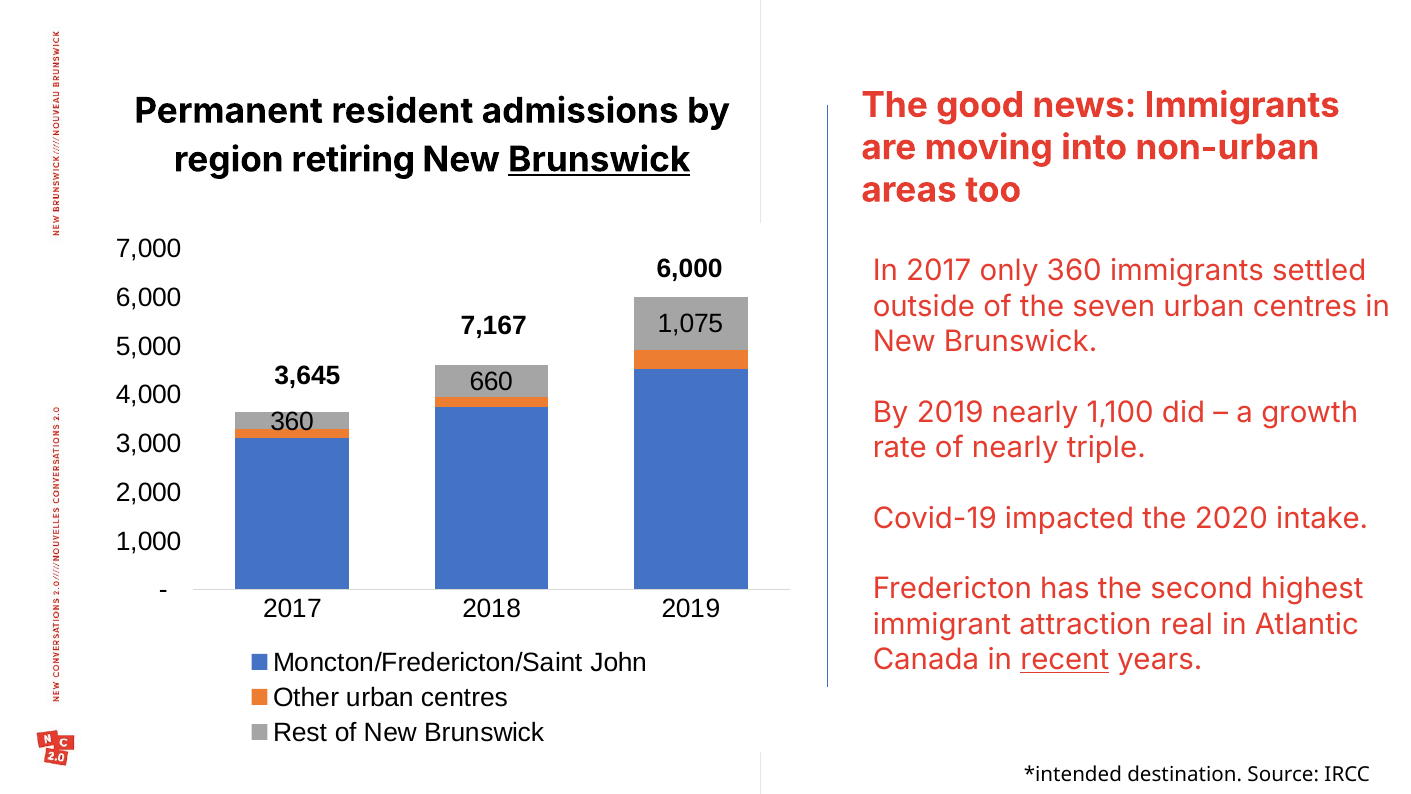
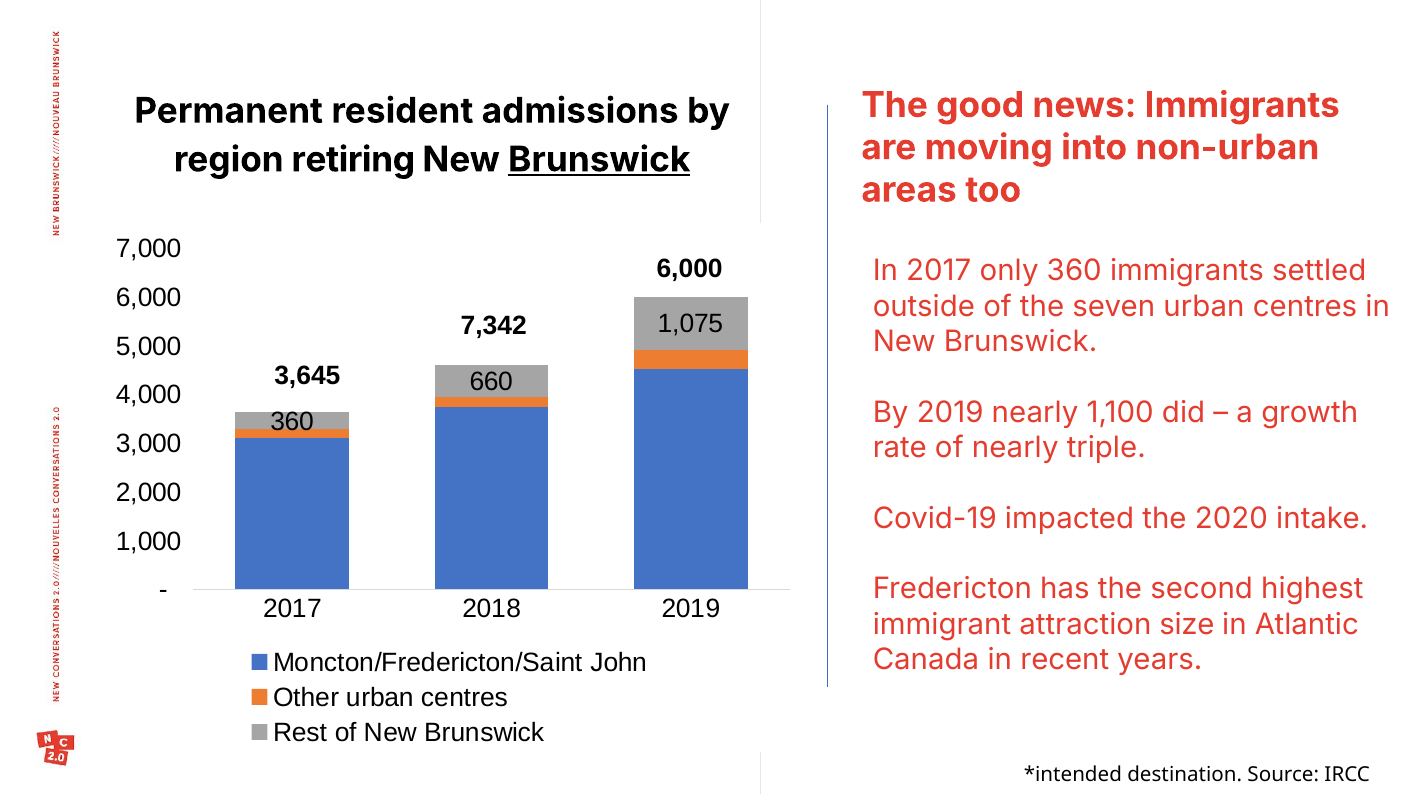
7,167: 7,167 -> 7,342
real: real -> size
recent underline: present -> none
